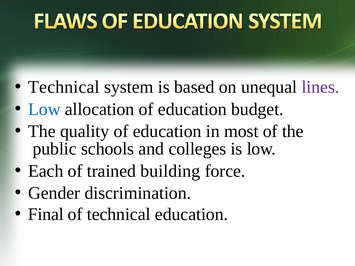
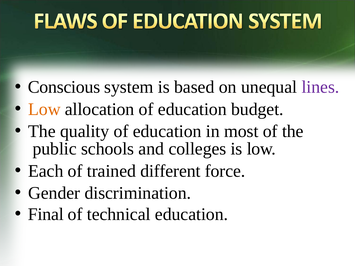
Technical at (64, 87): Technical -> Conscious
Low at (44, 109) colour: blue -> orange
building: building -> different
